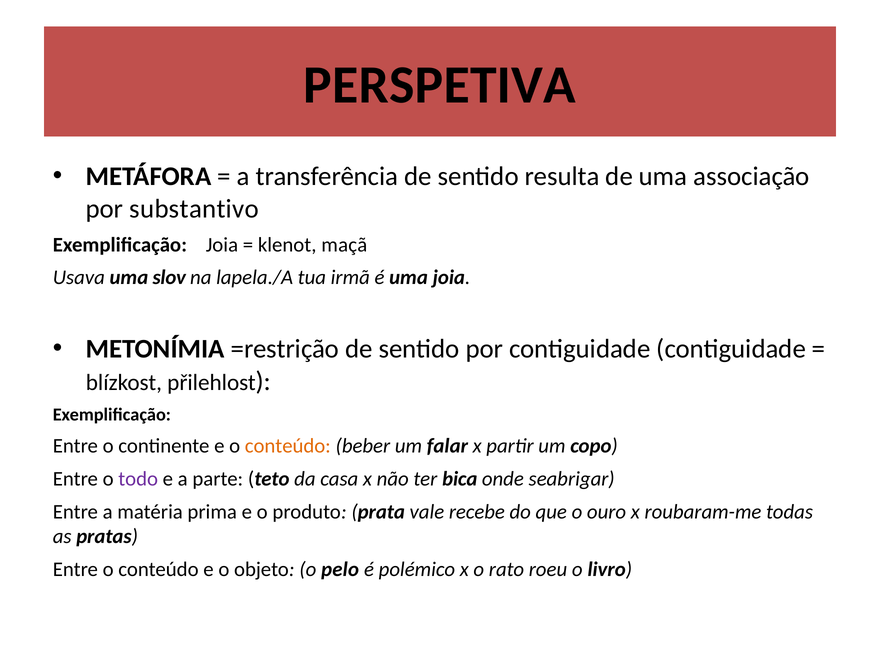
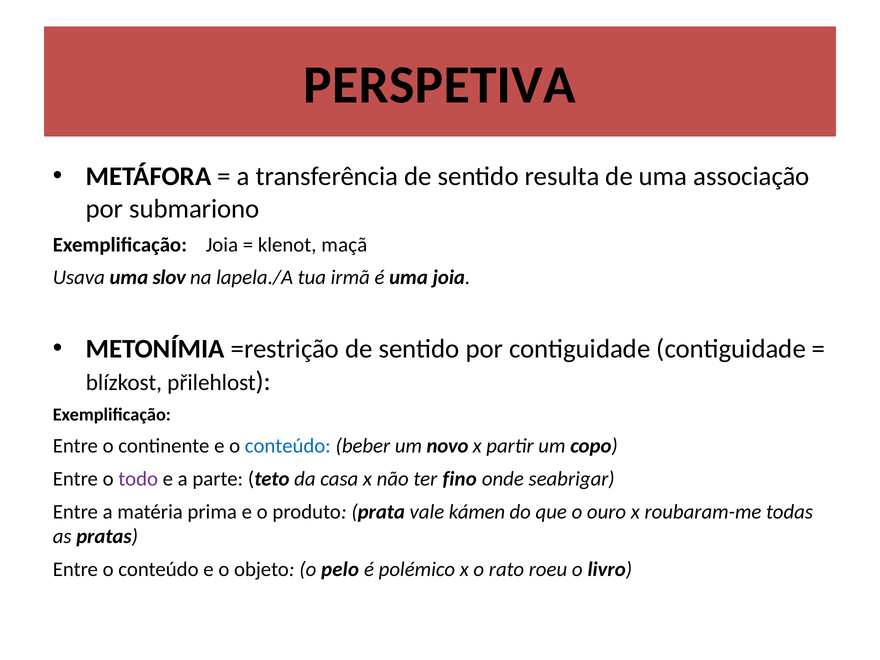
substantivo: substantivo -> submariono
conteúdo at (288, 446) colour: orange -> blue
falar: falar -> novo
bica: bica -> fino
recebe: recebe -> kámen
